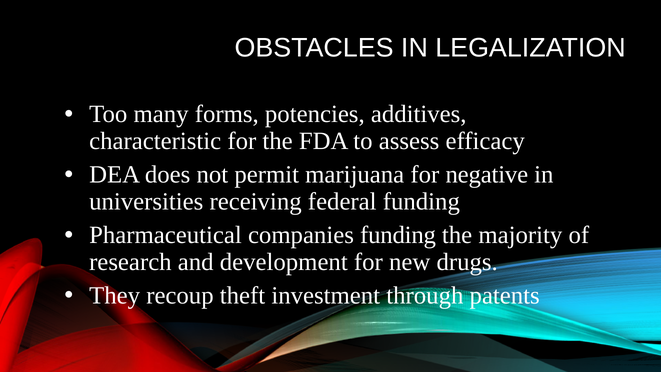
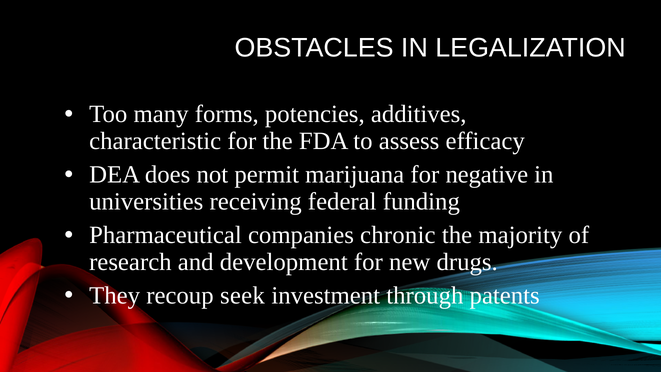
companies funding: funding -> chronic
theft: theft -> seek
